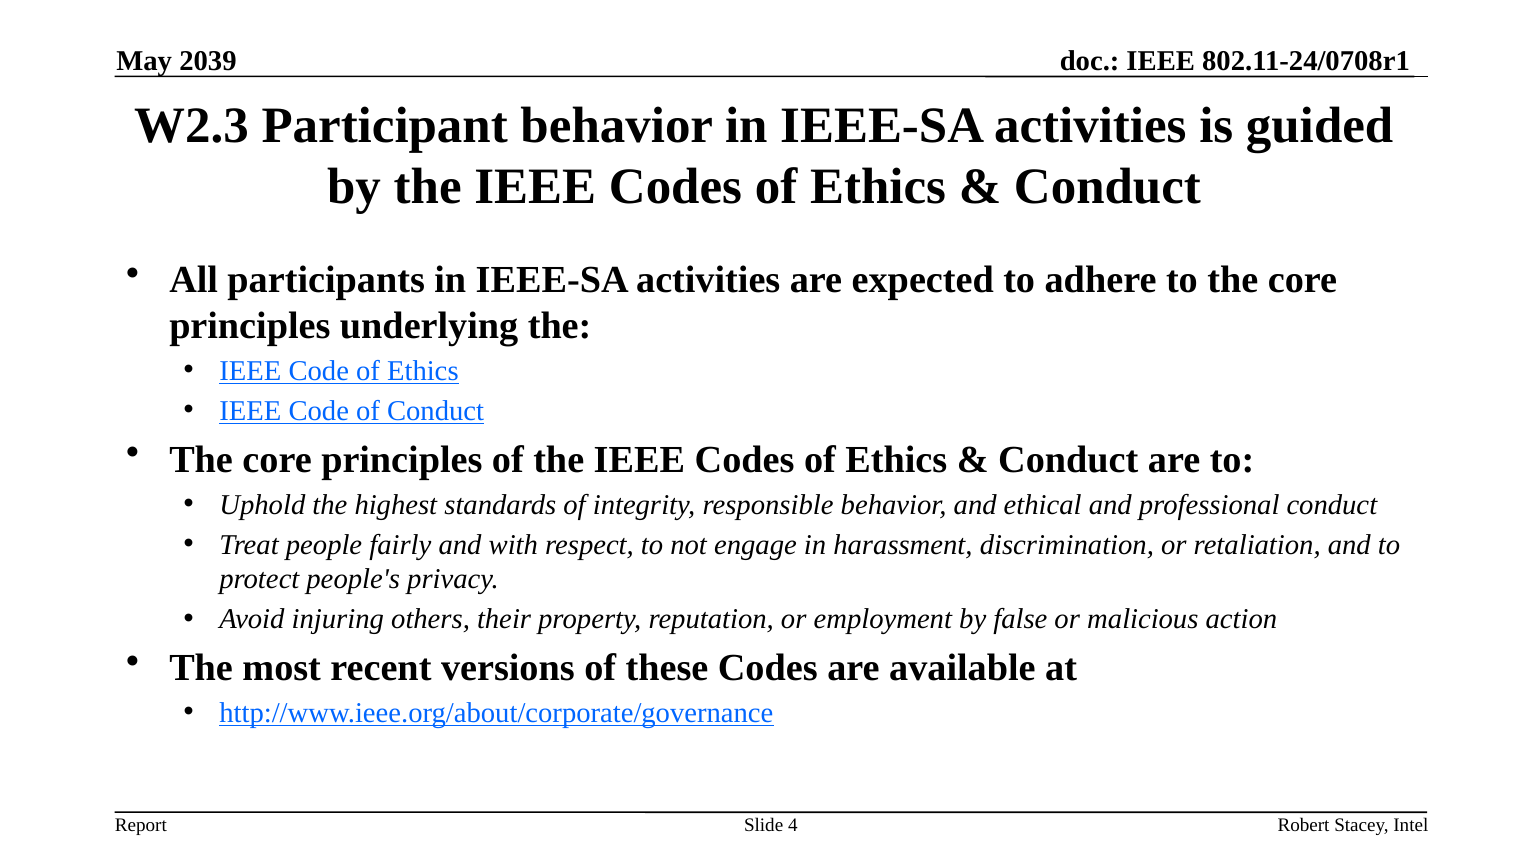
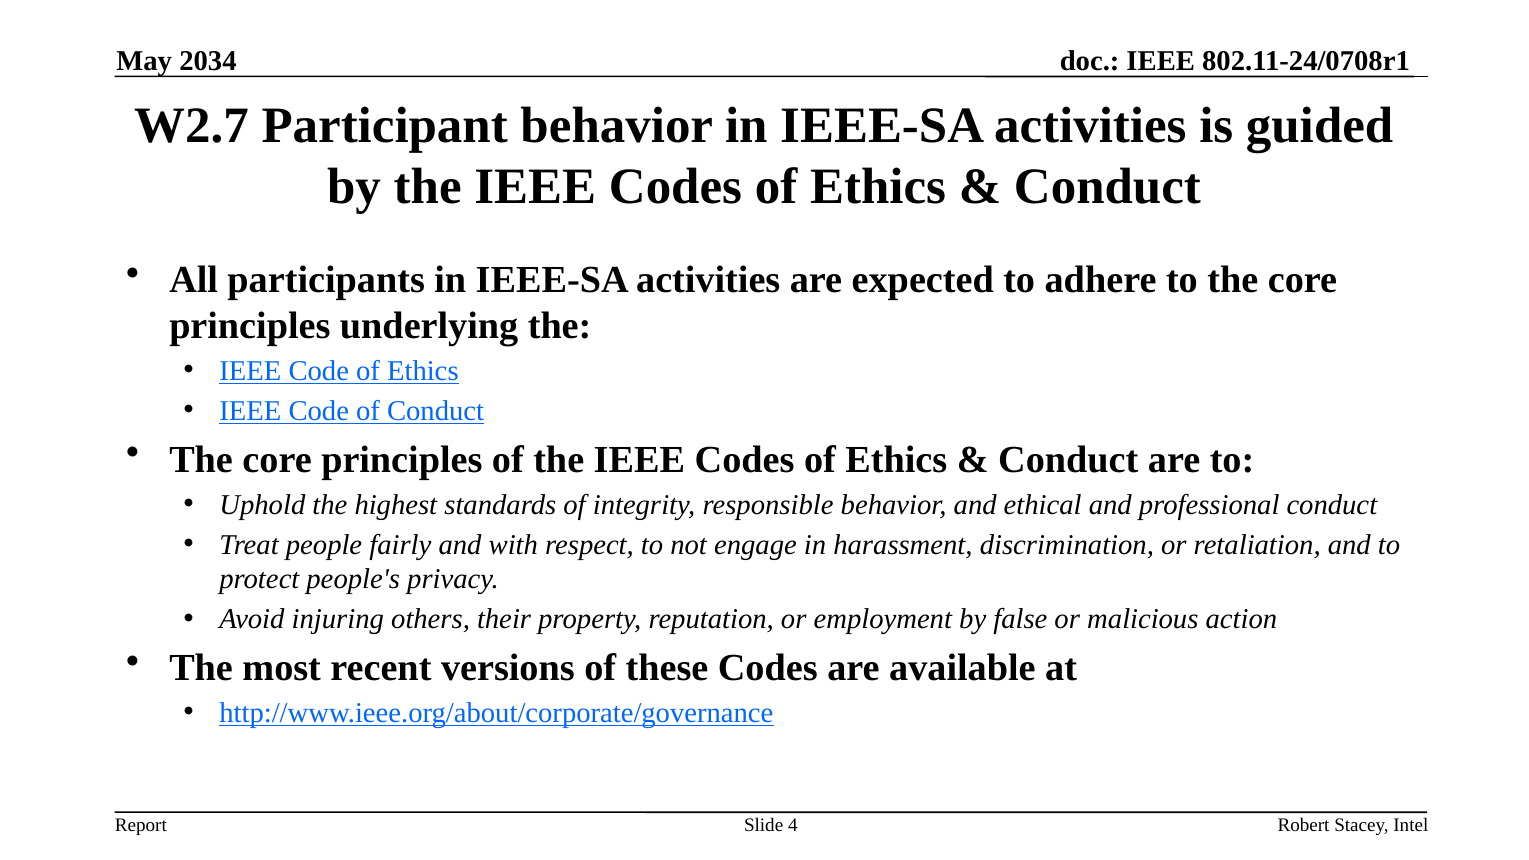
2039: 2039 -> 2034
W2.3: W2.3 -> W2.7
